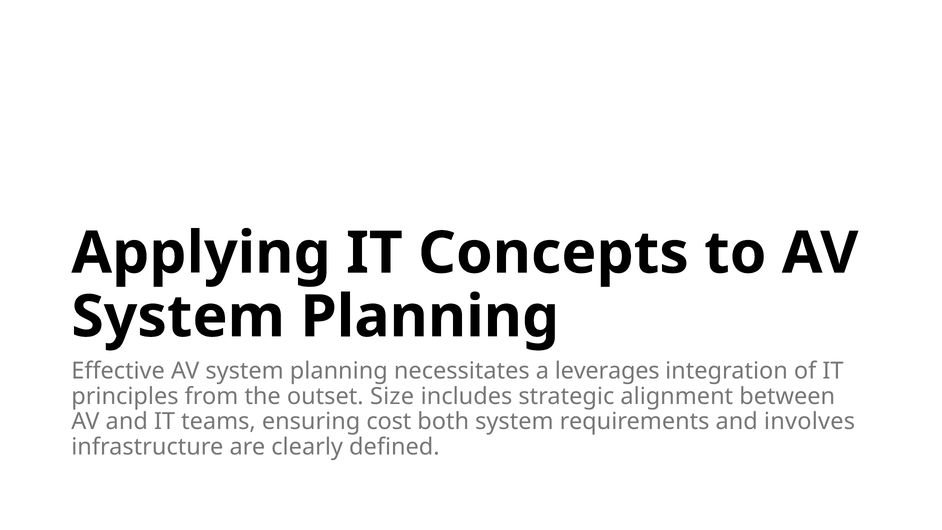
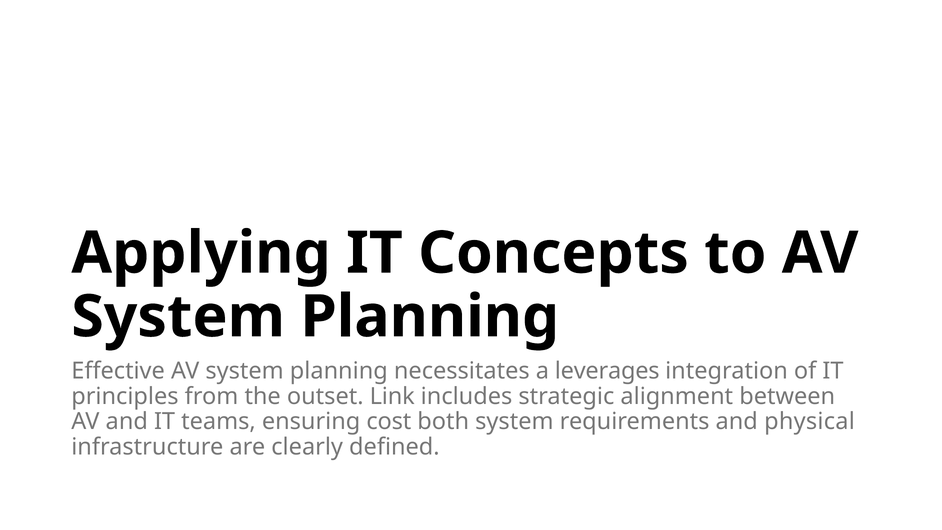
Size: Size -> Link
involves: involves -> physical
